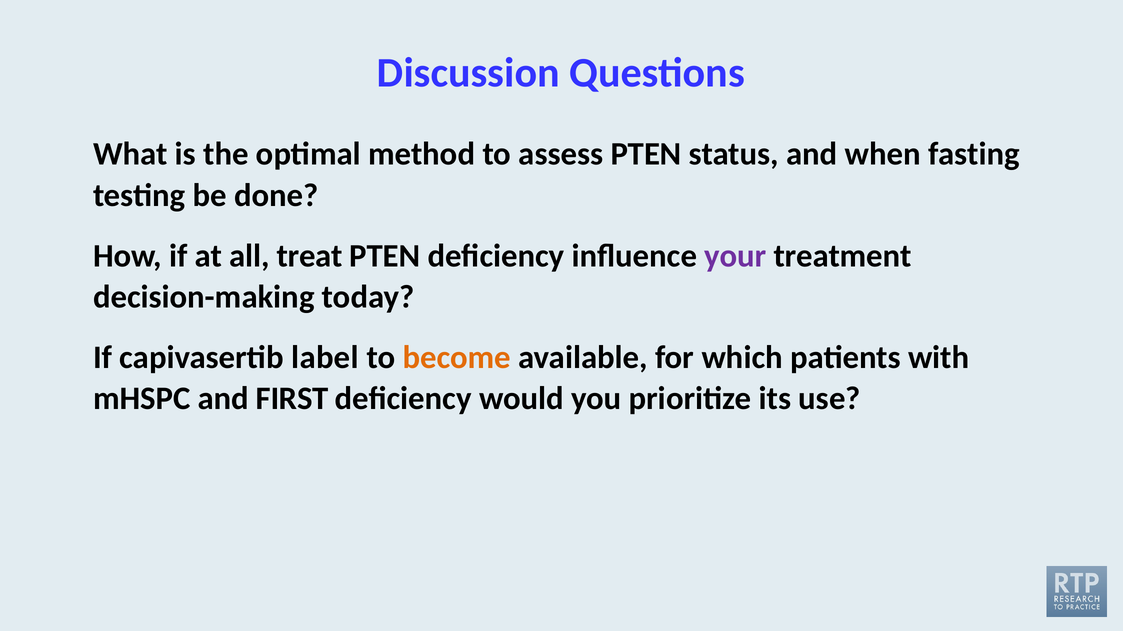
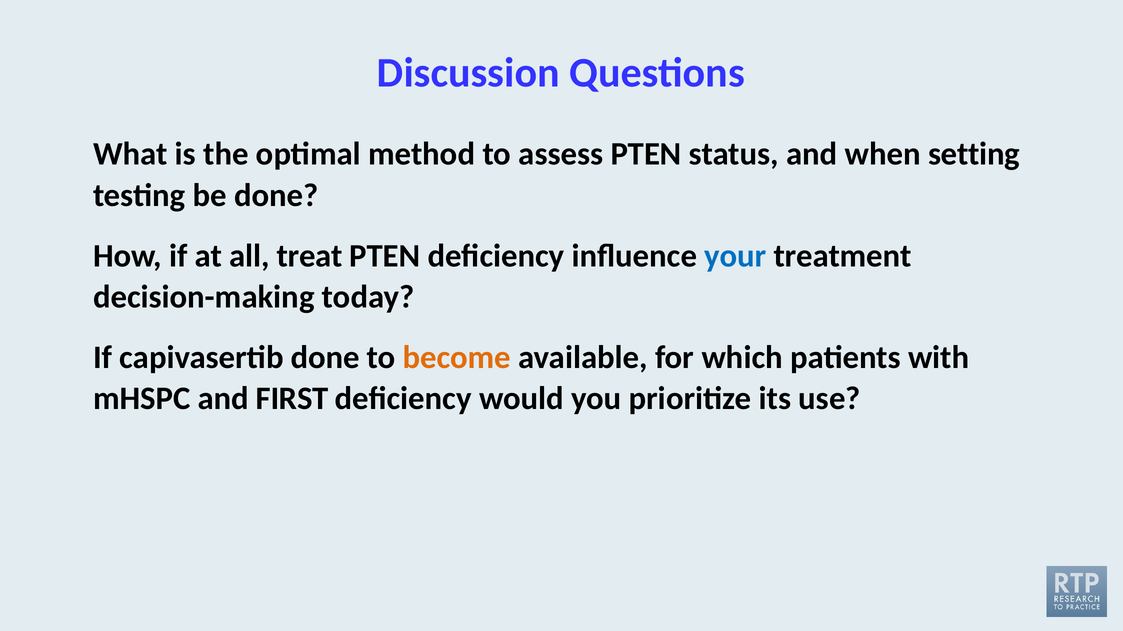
fasting: fasting -> setting
your colour: purple -> blue
capivasertib label: label -> done
